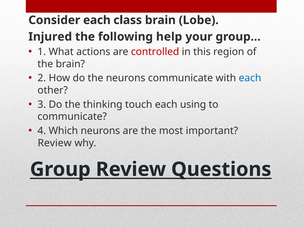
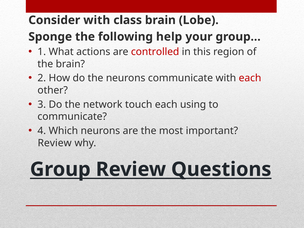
Consider each: each -> with
Injured: Injured -> Sponge
each at (250, 78) colour: blue -> red
thinking: thinking -> network
